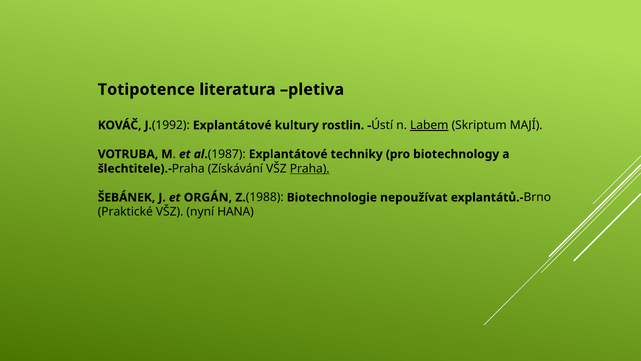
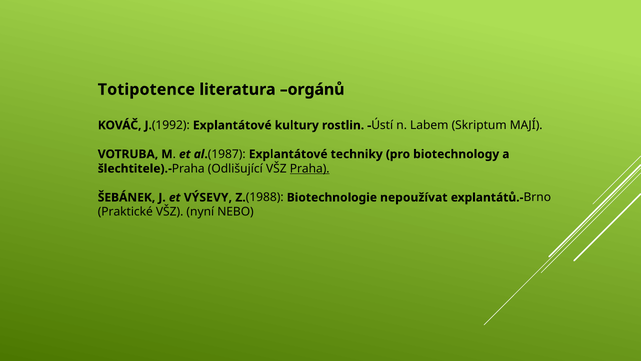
pletiva: pletiva -> orgánů
Labem underline: present -> none
Získávání: Získávání -> Odlišující
ORGÁN: ORGÁN -> VÝSEVY
HANA: HANA -> NEBO
